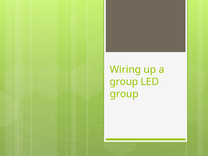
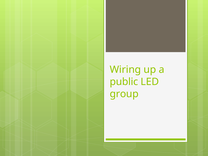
group at (124, 82): group -> public
